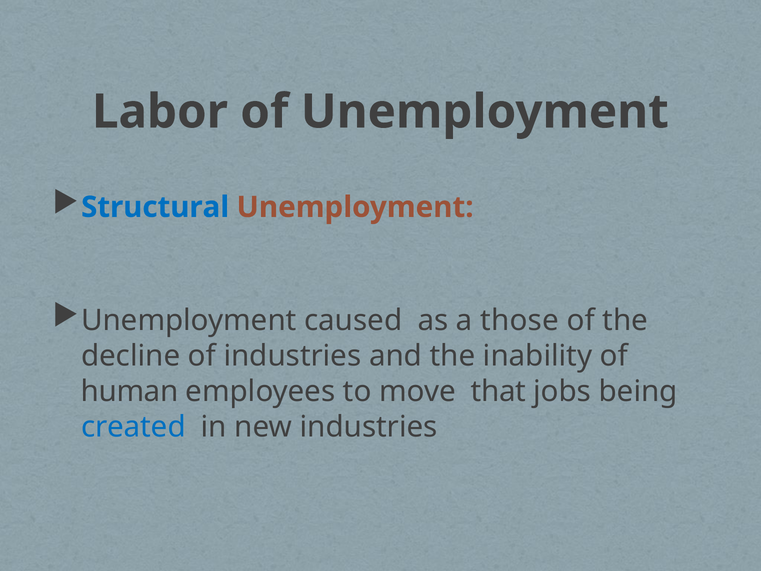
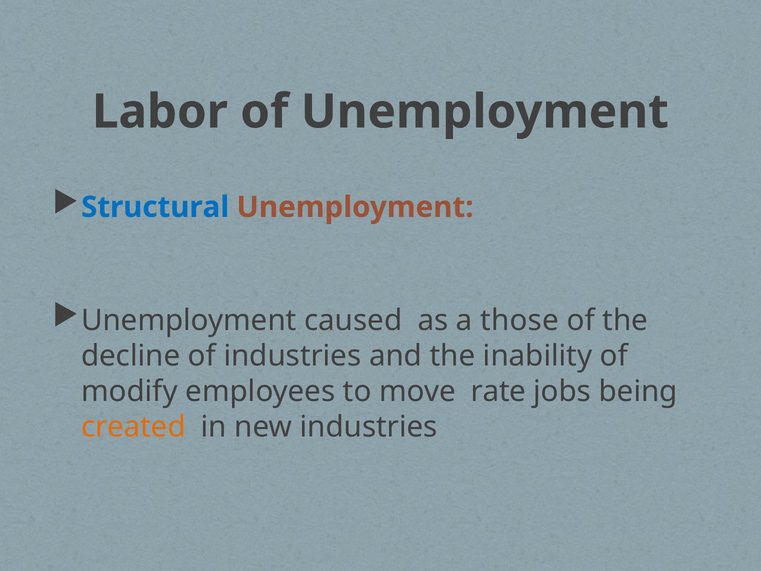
human: human -> modify
that: that -> rate
created colour: blue -> orange
